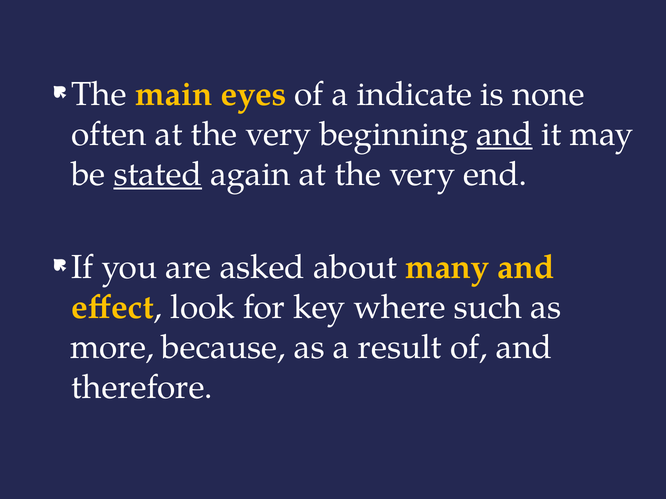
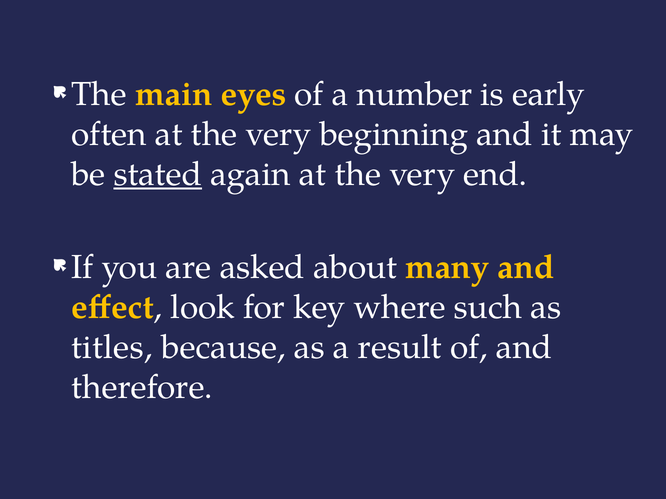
indicate: indicate -> number
none: none -> early
and at (505, 134) underline: present -> none
more: more -> titles
